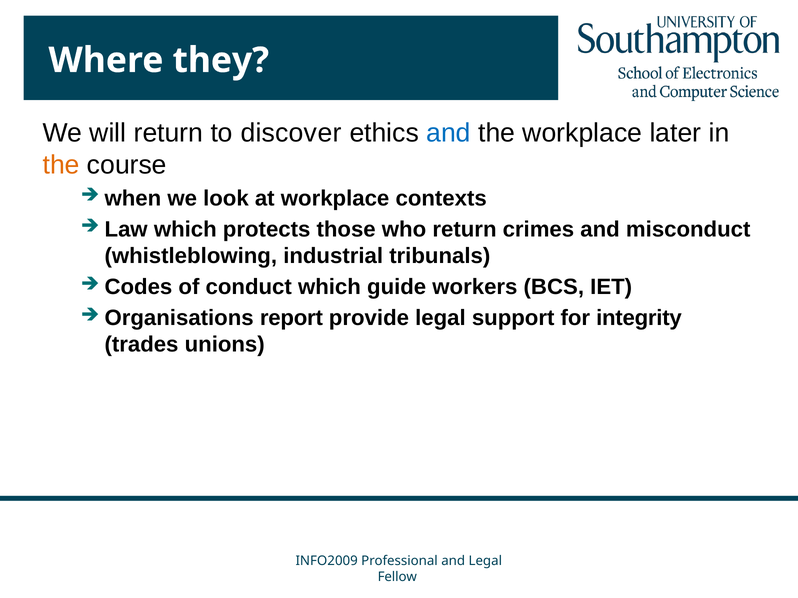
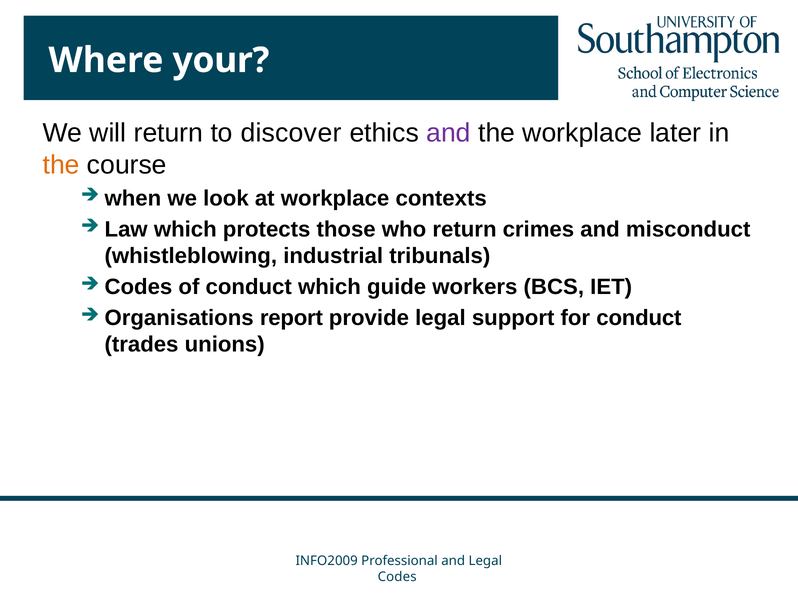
they: they -> your
and at (449, 133) colour: blue -> purple
for integrity: integrity -> conduct
Fellow at (397, 577): Fellow -> Codes
